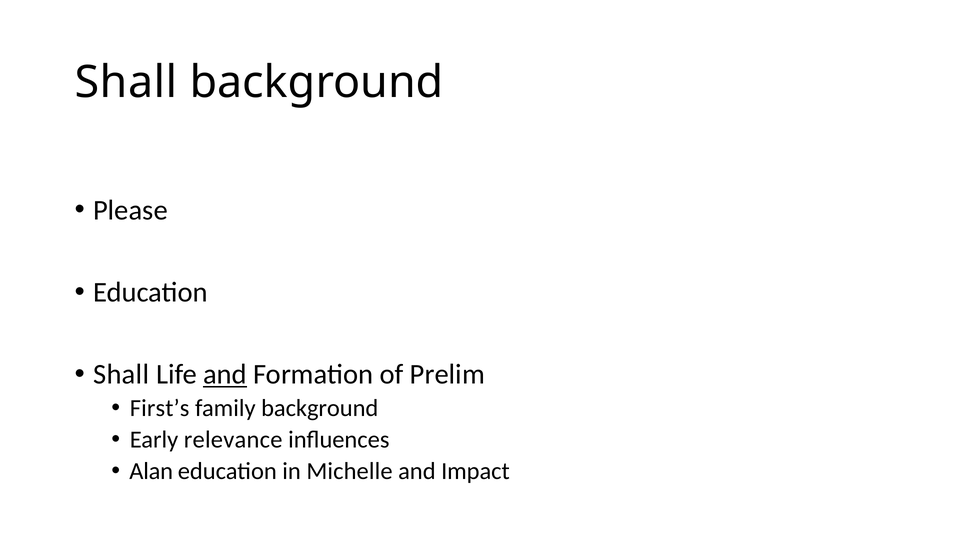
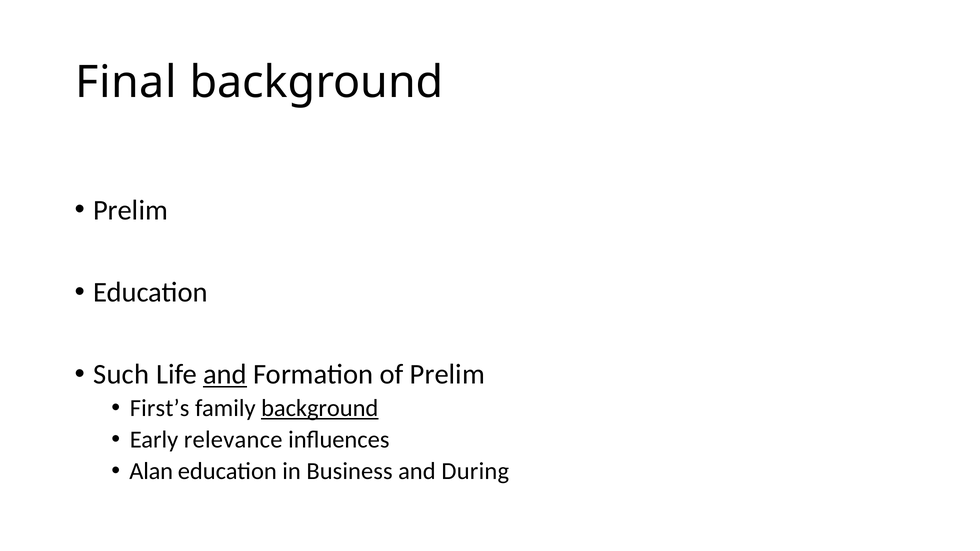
Shall at (126, 82): Shall -> Final
Please at (130, 210): Please -> Prelim
Shall at (121, 375): Shall -> Such
background at (320, 408) underline: none -> present
Michelle: Michelle -> Business
Impact: Impact -> During
